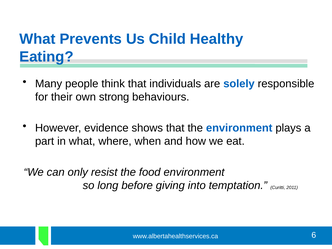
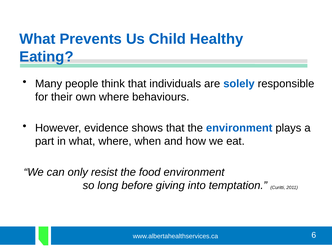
own strong: strong -> where
